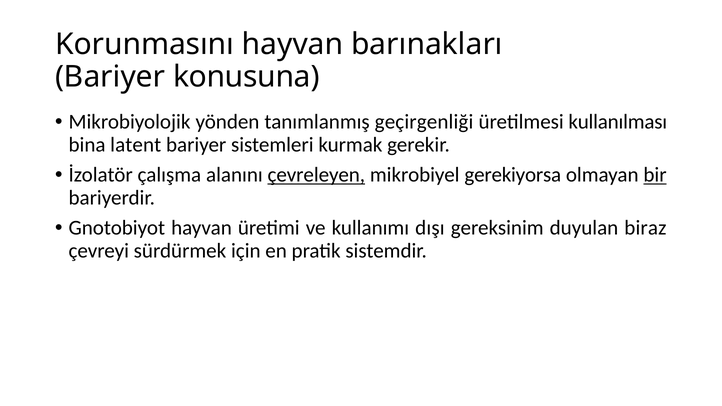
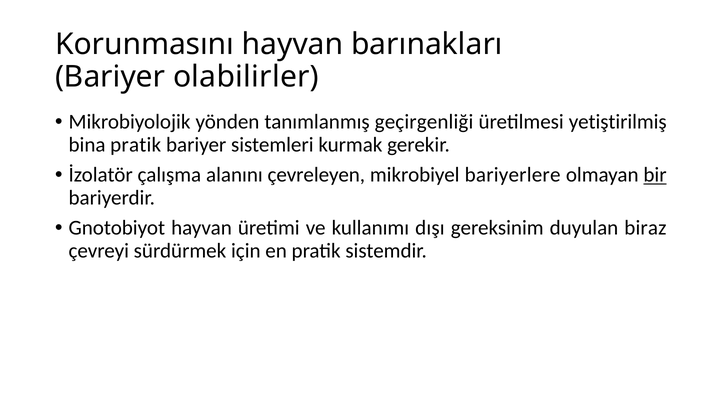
konusuna: konusuna -> olabilirler
kullanılması: kullanılması -> yetiştirilmiş
bina latent: latent -> pratik
çevreleyen underline: present -> none
gerekiyorsa: gerekiyorsa -> bariyerlere
